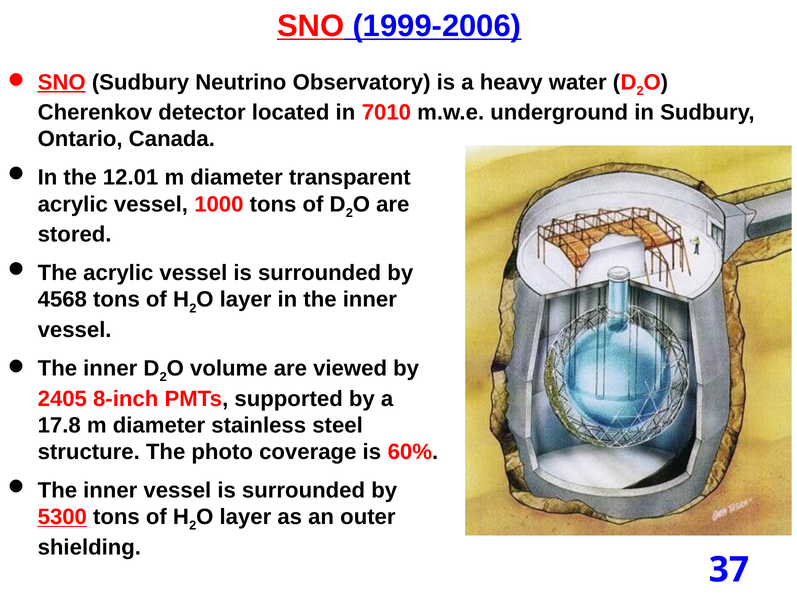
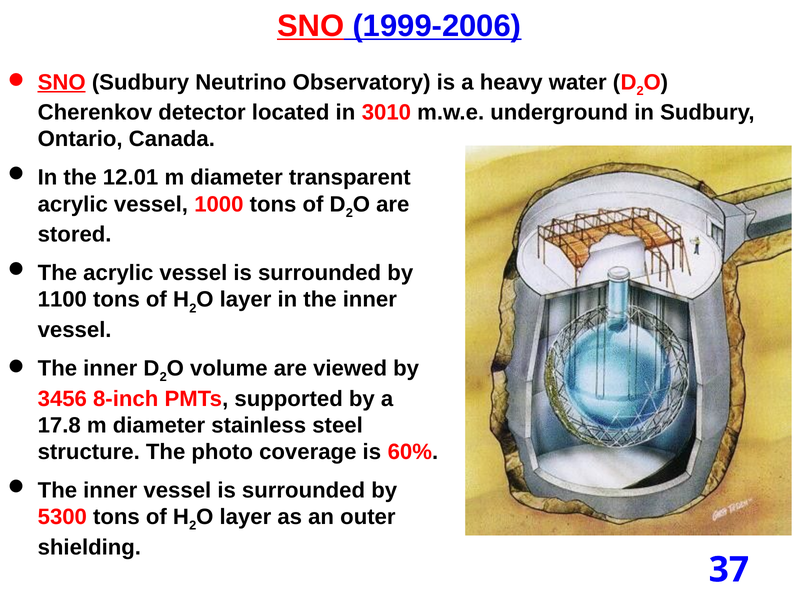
7010: 7010 -> 3010
4568: 4568 -> 1100
2405: 2405 -> 3456
5300 underline: present -> none
